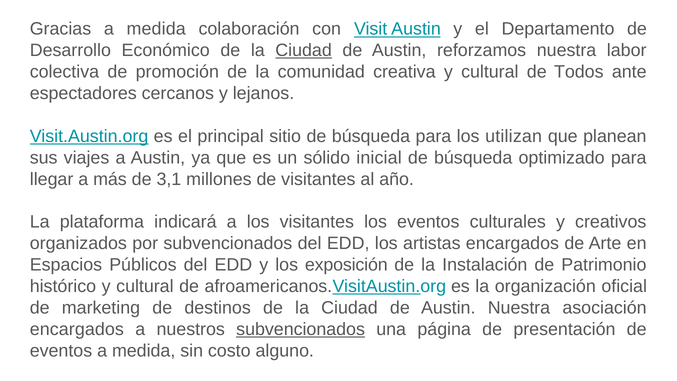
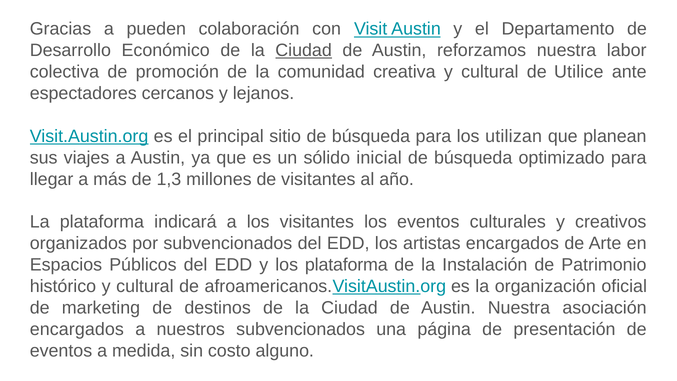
Gracias a medida: medida -> pueden
Todos: Todos -> Utilice
3,1: 3,1 -> 1,3
los exposición: exposición -> plataforma
subvencionados at (301, 329) underline: present -> none
